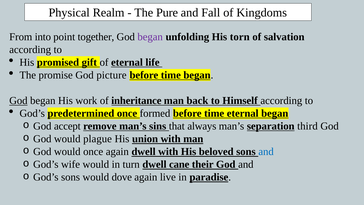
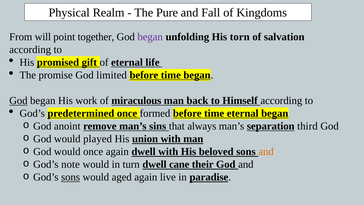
into: into -> will
picture: picture -> limited
inheritance: inheritance -> miraculous
accept: accept -> anoint
plague: plague -> played
and at (266, 151) colour: blue -> orange
wife: wife -> note
sons at (71, 177) underline: none -> present
dove: dove -> aged
